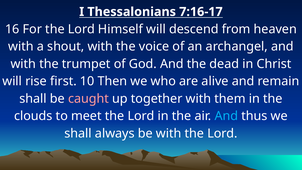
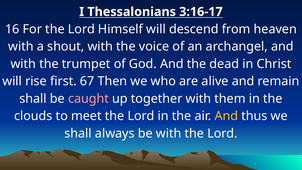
7:16-17: 7:16-17 -> 3:16-17
10: 10 -> 67
And at (226, 116) colour: light blue -> yellow
